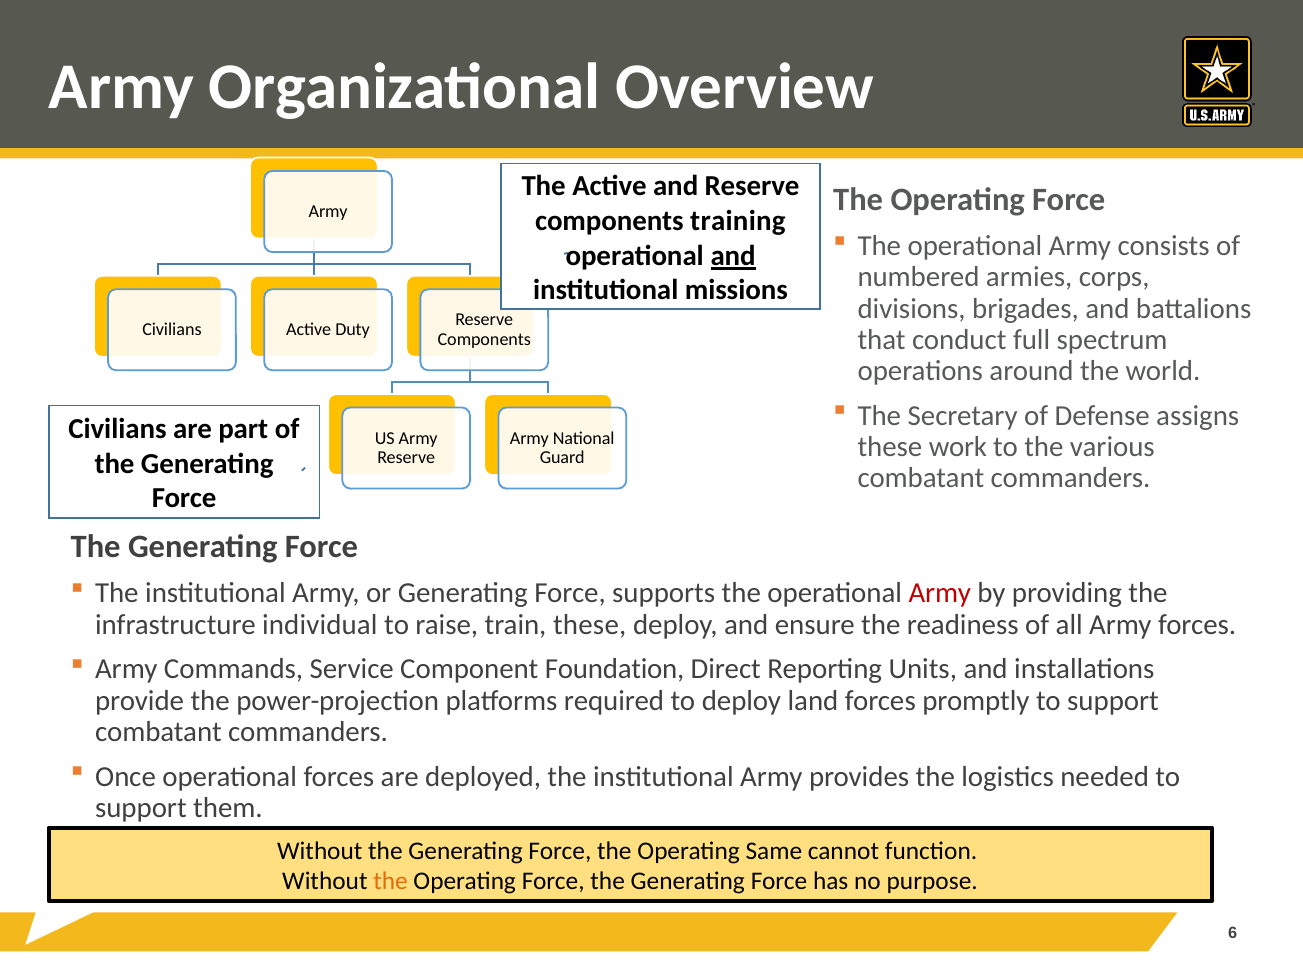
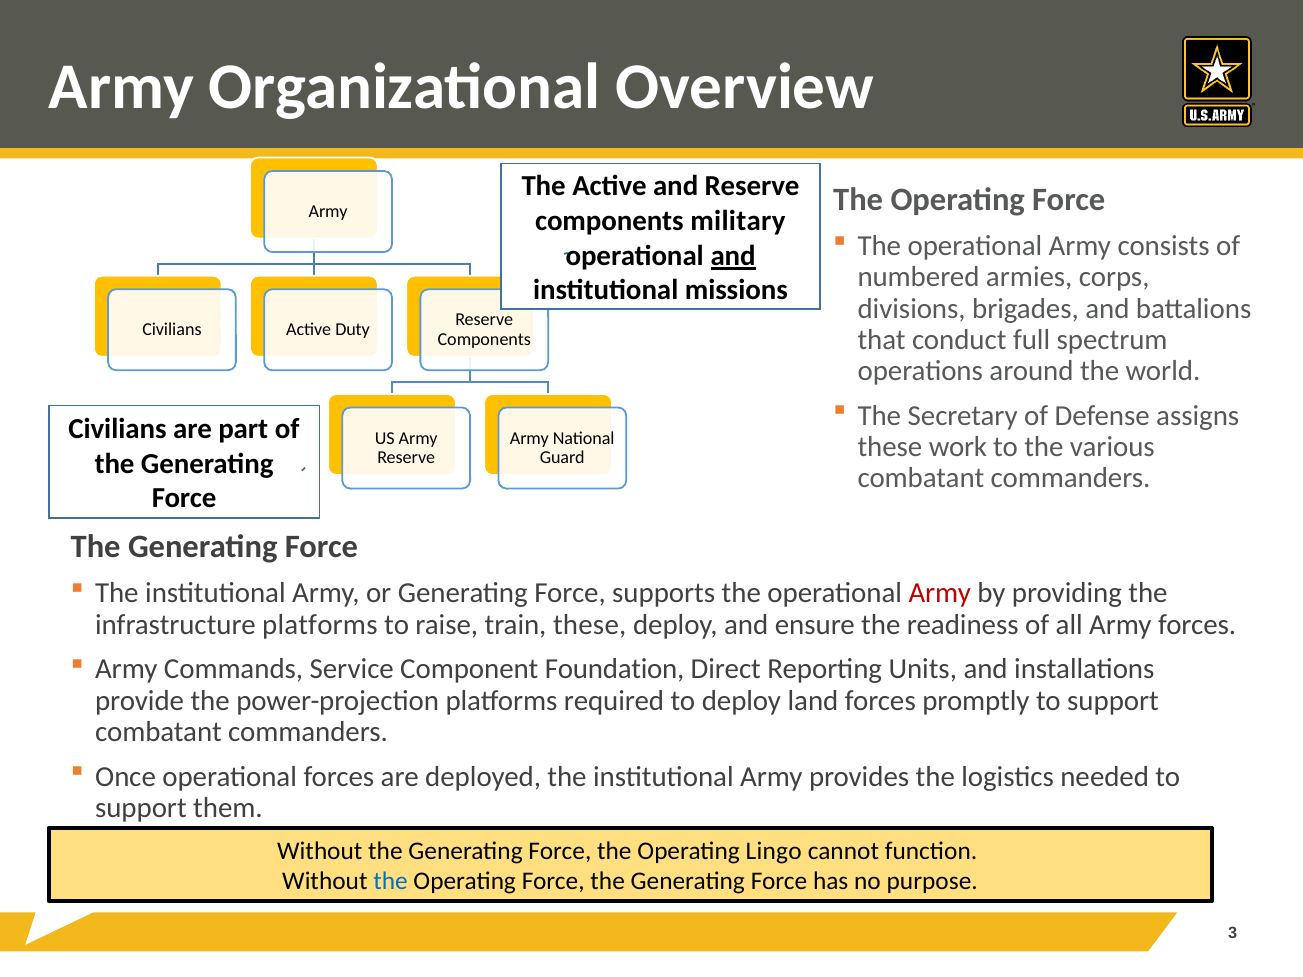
training: training -> military
infrastructure individual: individual -> platforms
Same: Same -> Lingo
the at (391, 882) colour: orange -> blue
6: 6 -> 3
